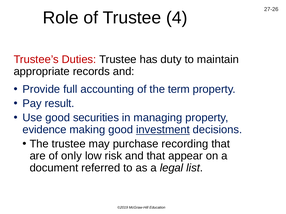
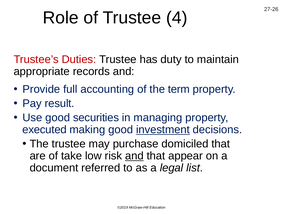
evidence: evidence -> executed
recording: recording -> domiciled
only: only -> take
and at (134, 156) underline: none -> present
